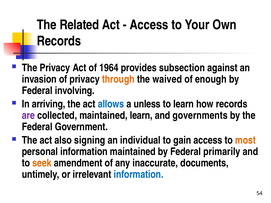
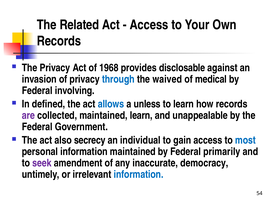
1964: 1964 -> 1968
subsection: subsection -> disclosable
through colour: orange -> blue
enough: enough -> medical
arriving: arriving -> defined
governments: governments -> unappealable
signing: signing -> secrecy
most colour: orange -> blue
seek colour: orange -> purple
documents: documents -> democracy
